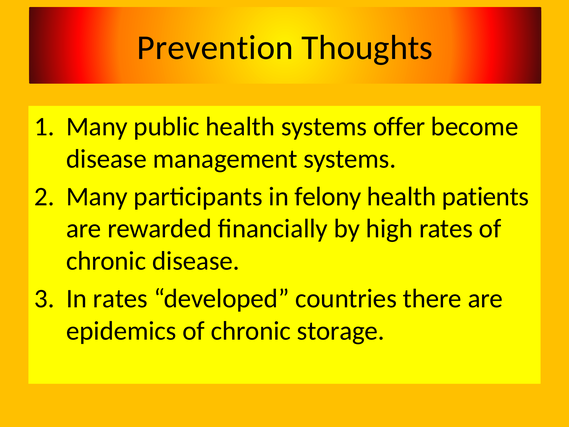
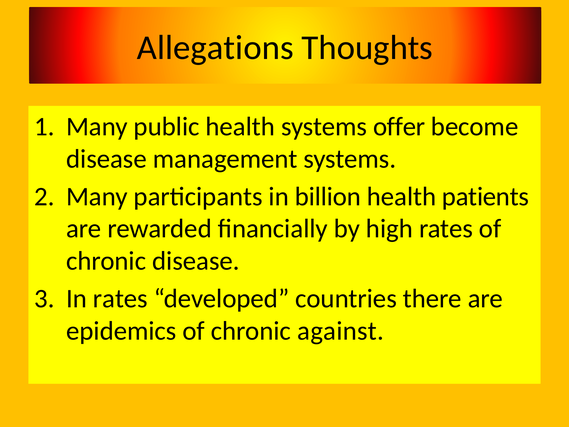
Prevention: Prevention -> Allegations
felony: felony -> billion
storage: storage -> against
